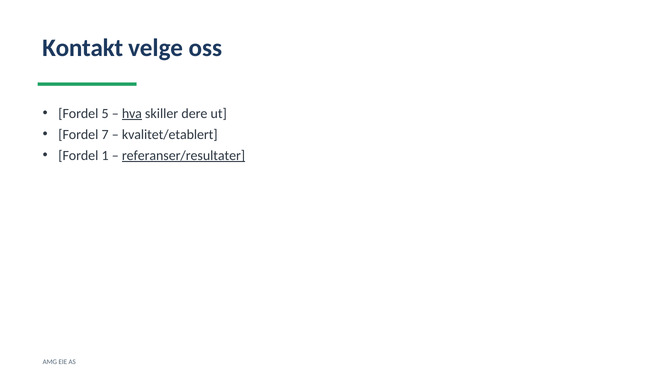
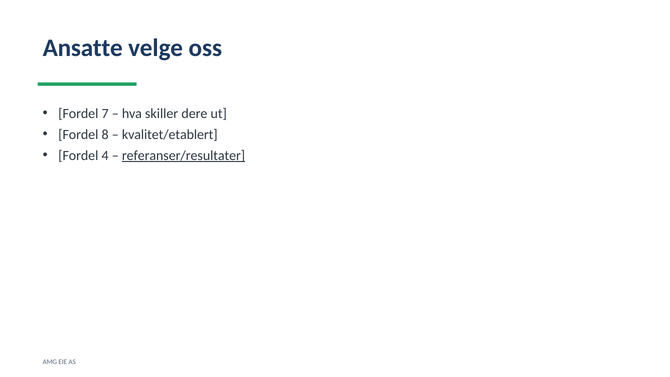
Kontakt: Kontakt -> Ansatte
5: 5 -> 7
hva underline: present -> none
7: 7 -> 8
1: 1 -> 4
